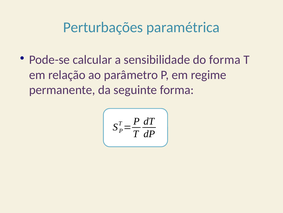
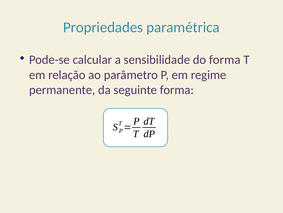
Perturbações: Perturbações -> Propriedades
